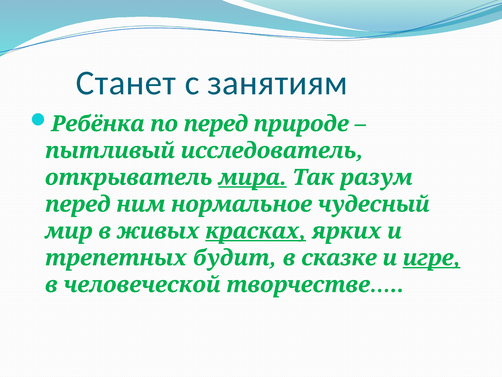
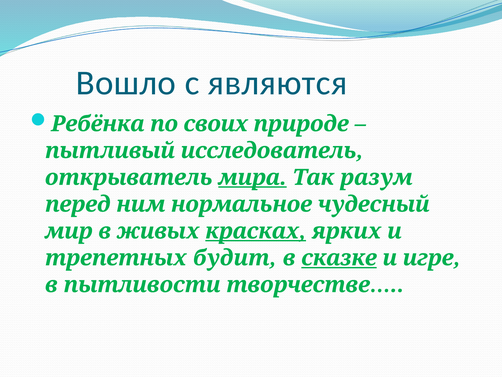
Станет: Станет -> Вошло
занятиям: занятиям -> являются
по перед: перед -> своих
сказке underline: none -> present
игре underline: present -> none
человеческой: человеческой -> пытливости
